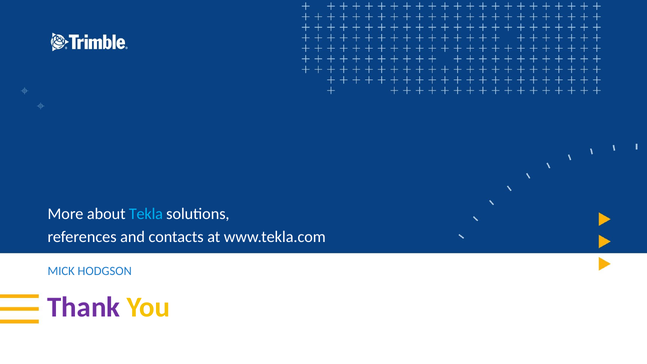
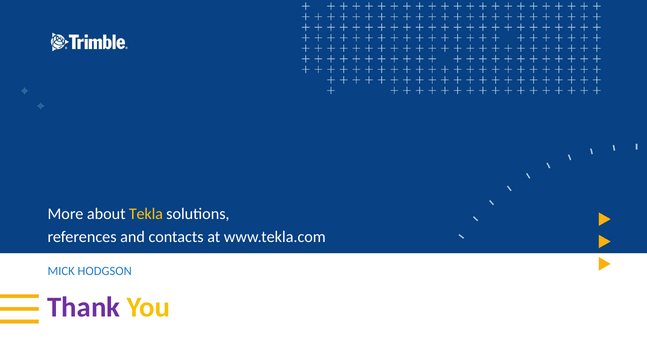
Tekla colour: light blue -> yellow
